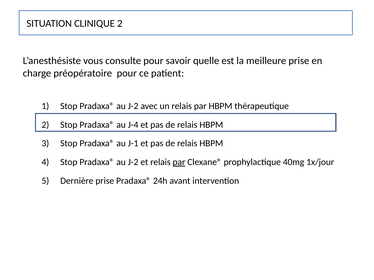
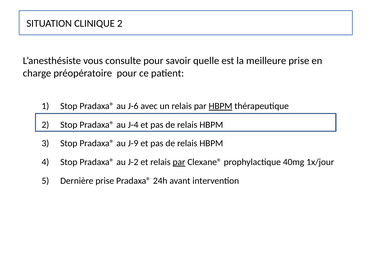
J-2 at (133, 106): J-2 -> J-6
HBPM at (220, 106) underline: none -> present
J-1: J-1 -> J-9
